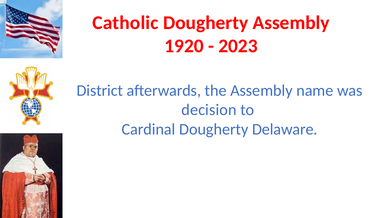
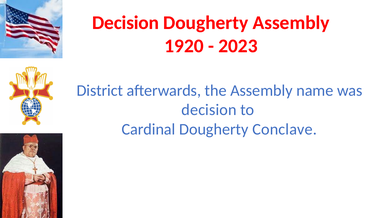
Catholic at (125, 23): Catholic -> Decision
Delaware: Delaware -> Conclave
